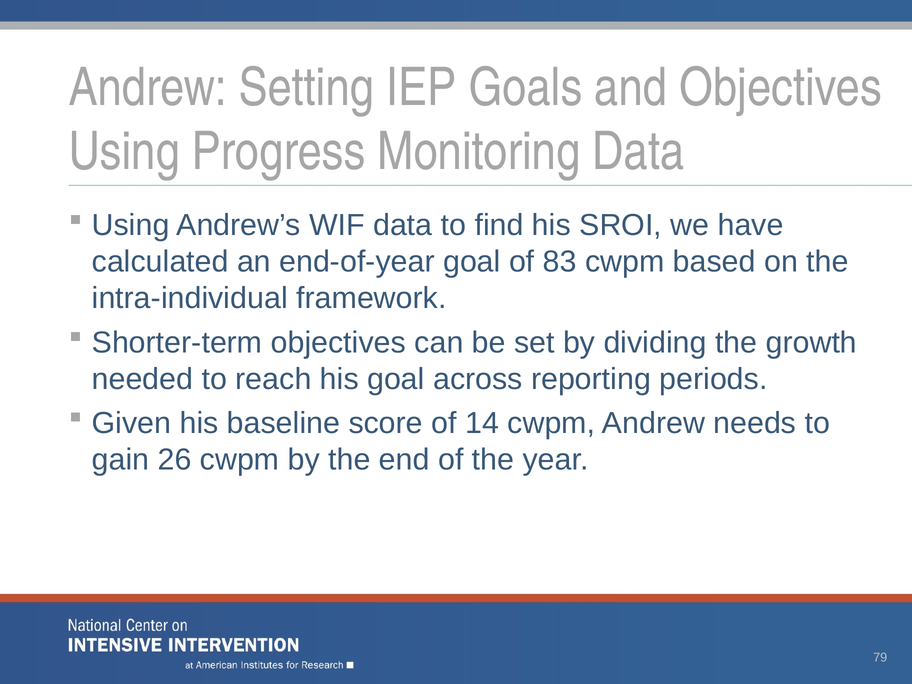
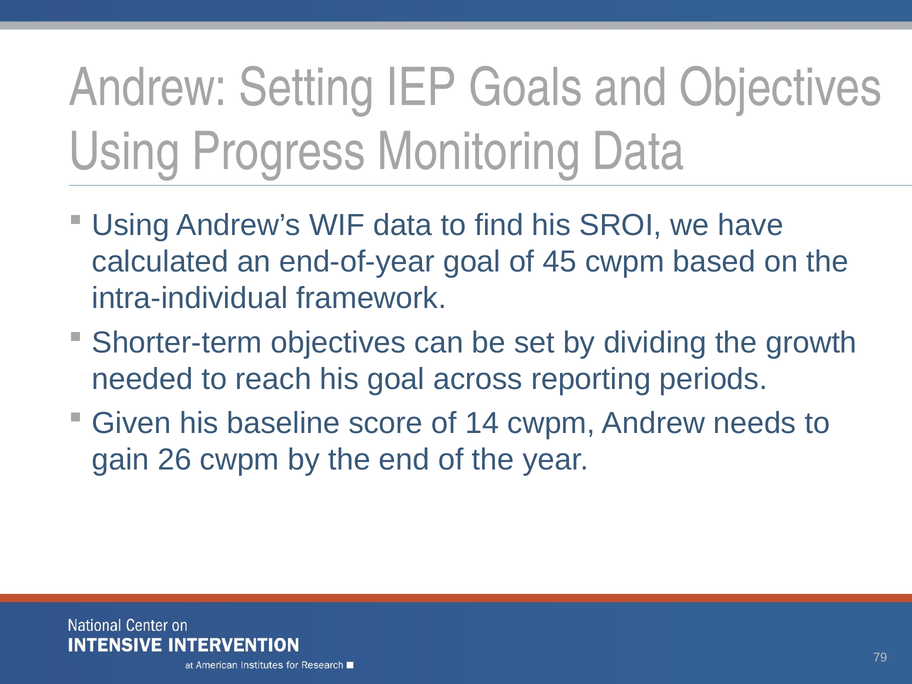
83: 83 -> 45
